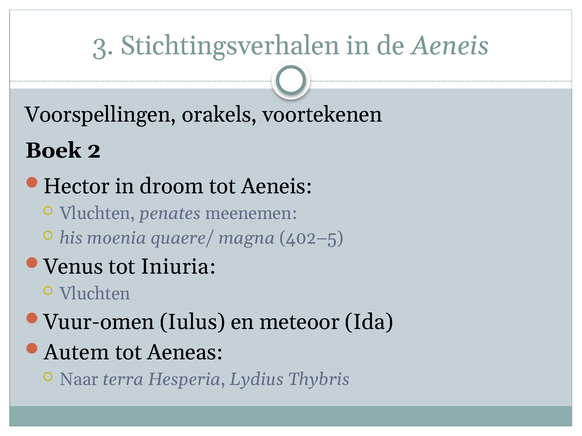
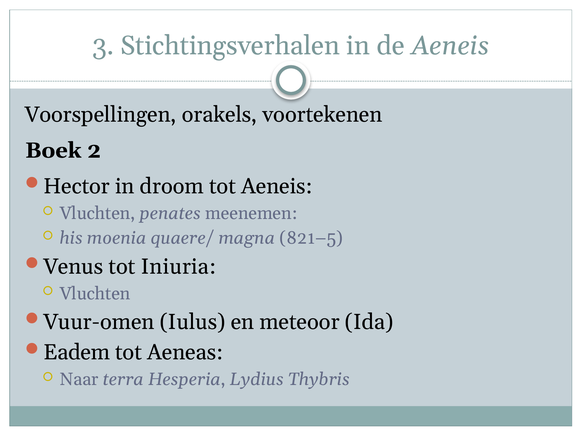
402–5: 402–5 -> 821–5
Autem: Autem -> Eadem
